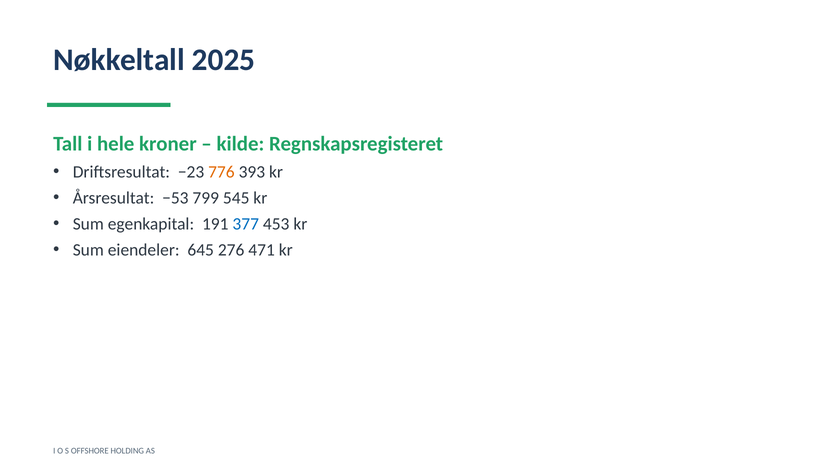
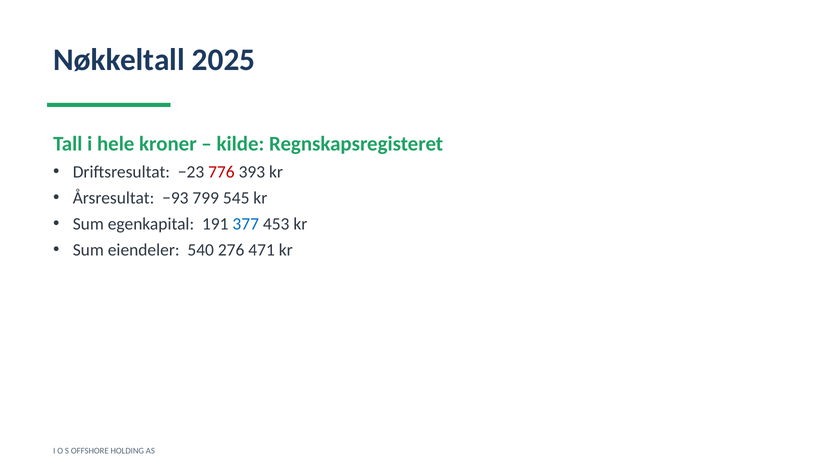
776 colour: orange -> red
−53: −53 -> −93
645: 645 -> 540
